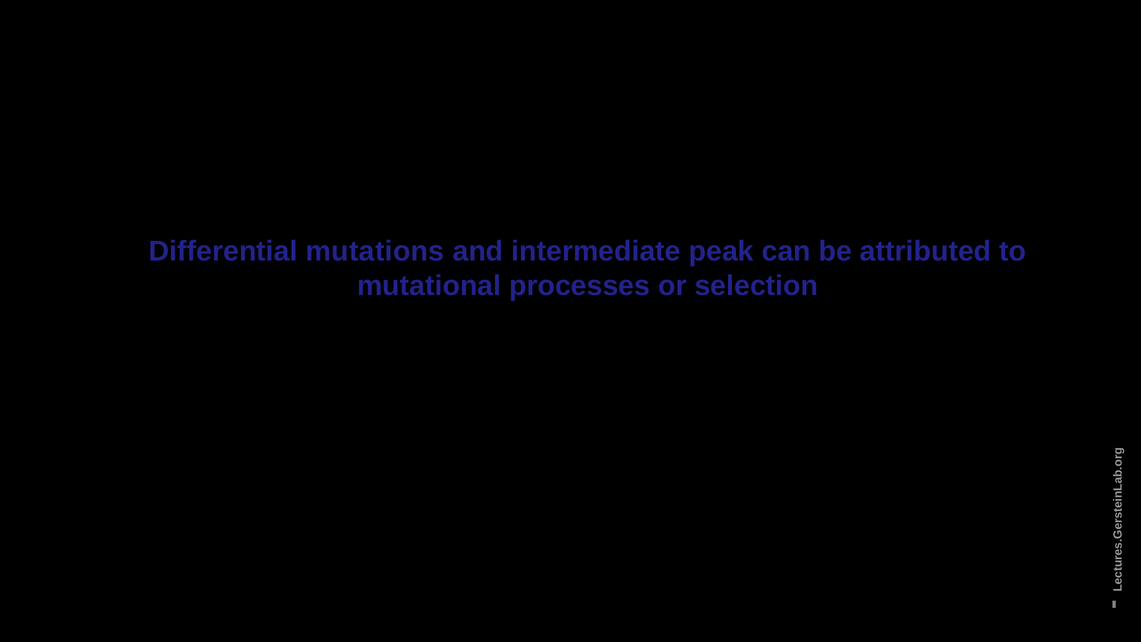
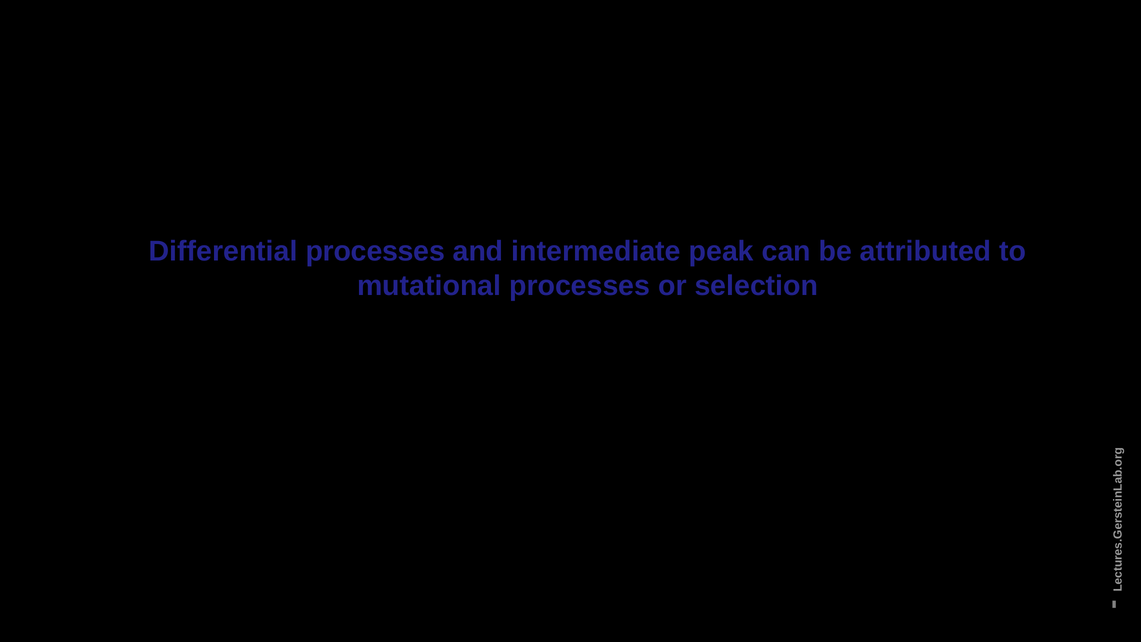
Differential mutations: mutations -> processes
